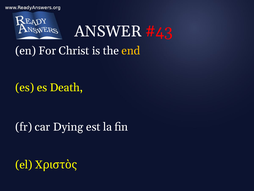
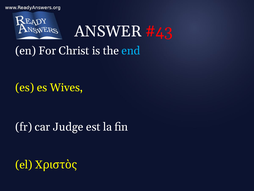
end colour: yellow -> light blue
Death: Death -> Wives
Dying: Dying -> Judge
